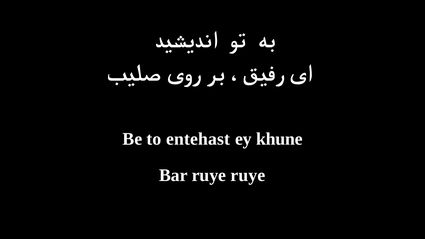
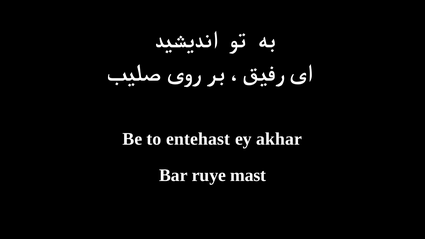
khune: khune -> akhar
ruye ruye: ruye -> mast
